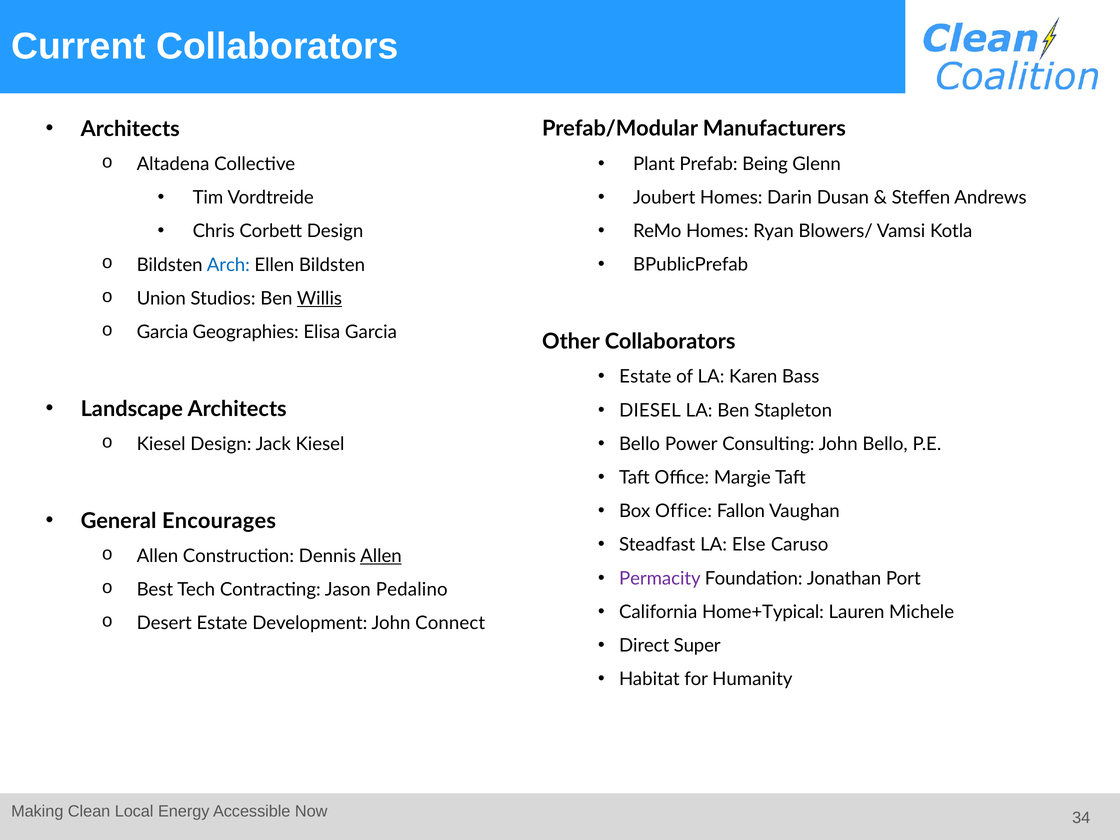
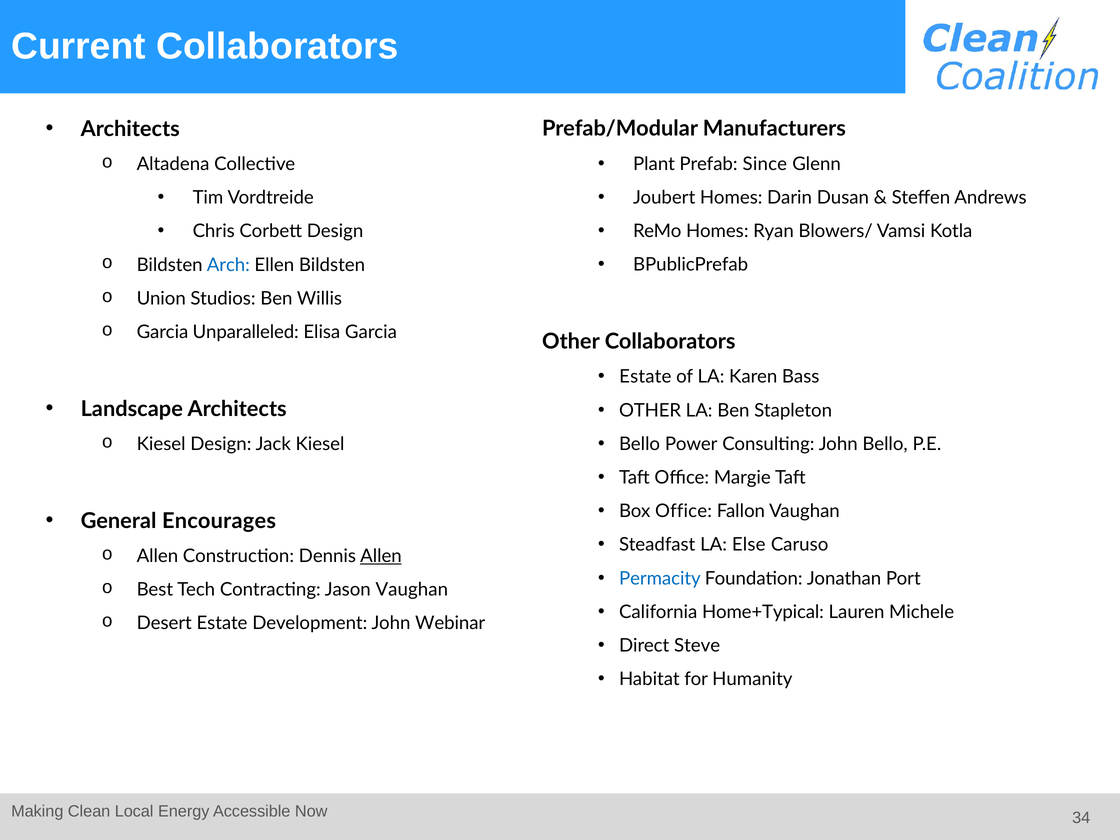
Being: Being -> Since
Willis underline: present -> none
Geographies: Geographies -> Unparalleled
DIESEL at (650, 410): DIESEL -> OTHER
Permacity colour: purple -> blue
Jason Pedalino: Pedalino -> Vaughan
Connect: Connect -> Webinar
Super: Super -> Steve
